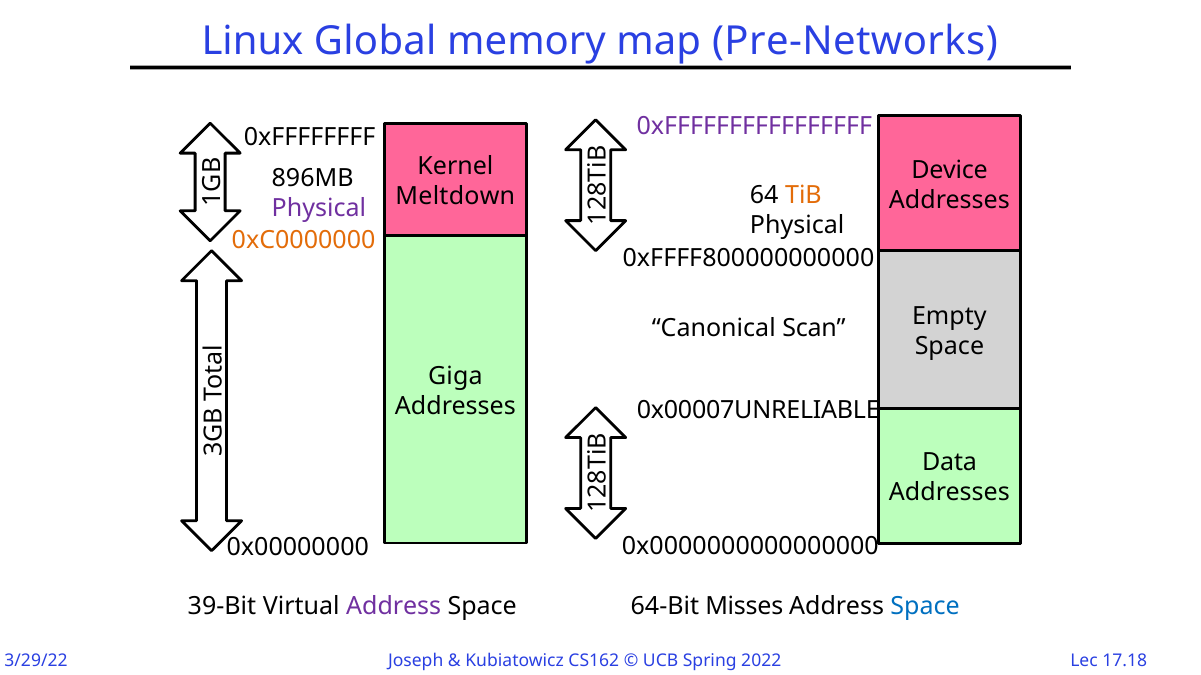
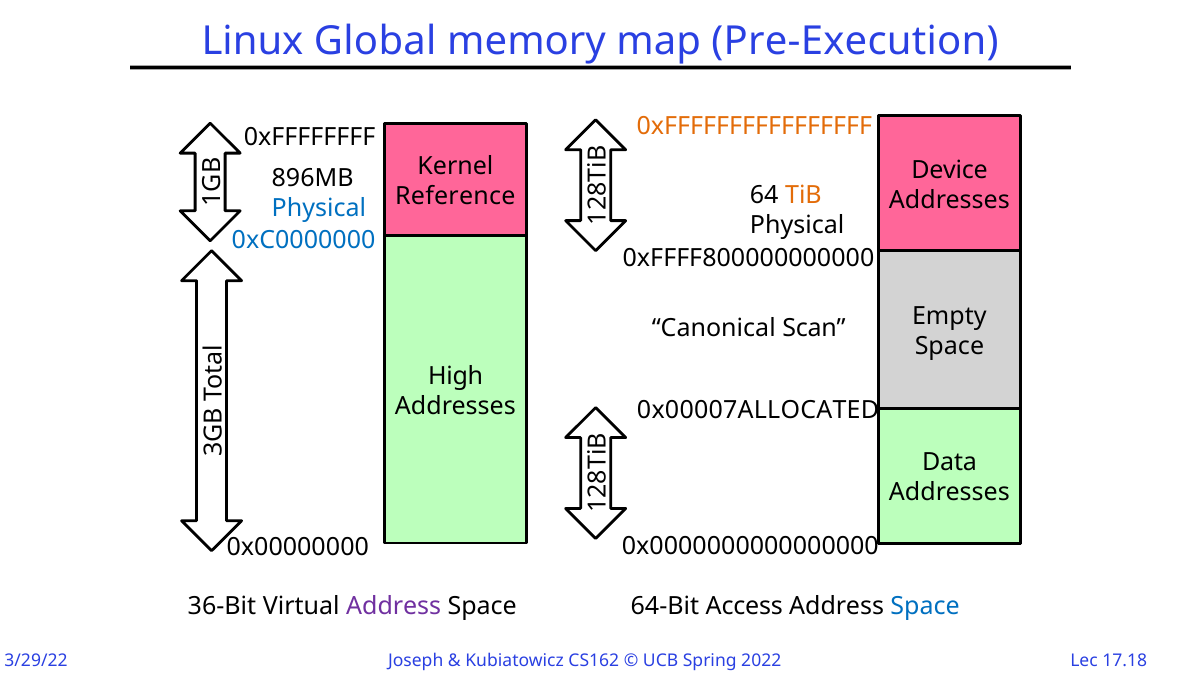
Pre-Networks: Pre-Networks -> Pre-Execution
0xFFFFFFFFFFFFFFFF colour: purple -> orange
Meltdown: Meltdown -> Reference
Physical at (319, 209) colour: purple -> blue
0xC0000000 colour: orange -> blue
Giga: Giga -> High
0x00007UNRELIABLE: 0x00007UNRELIABLE -> 0x00007ALLOCATED
39-Bit: 39-Bit -> 36-Bit
Misses: Misses -> Access
